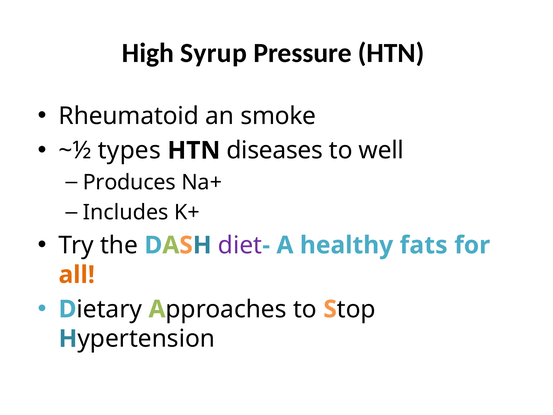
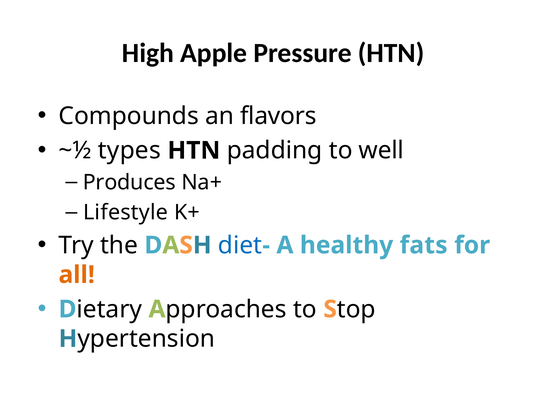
Syrup: Syrup -> Apple
Rheumatoid: Rheumatoid -> Compounds
smoke: smoke -> flavors
diseases: diseases -> padding
Includes: Includes -> Lifestyle
diet colour: purple -> blue
